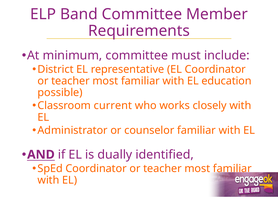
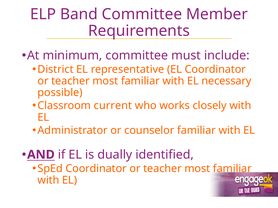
education: education -> necessary
